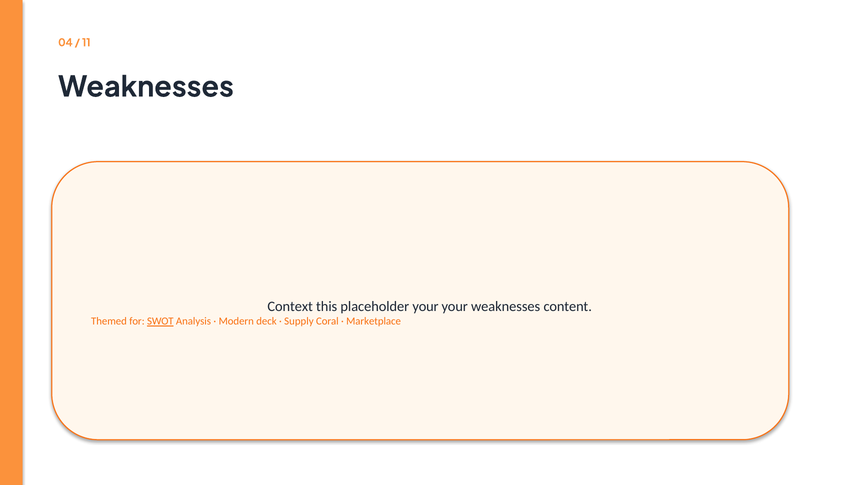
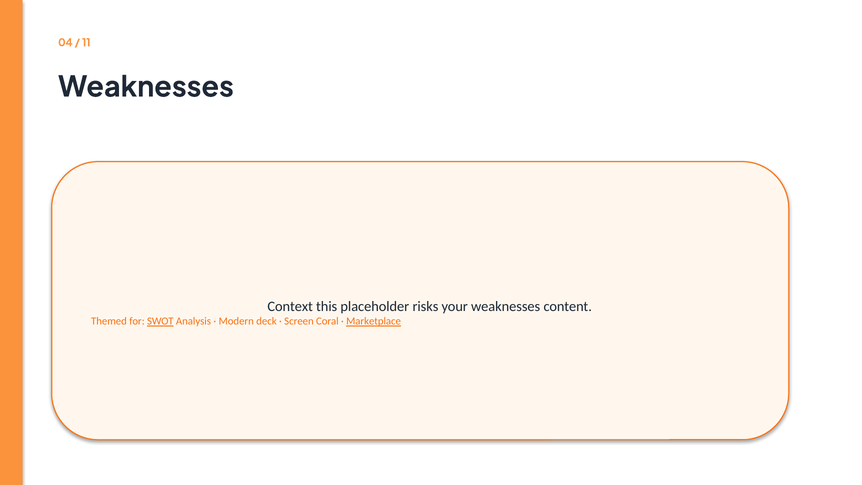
placeholder your: your -> risks
Supply: Supply -> Screen
Marketplace underline: none -> present
